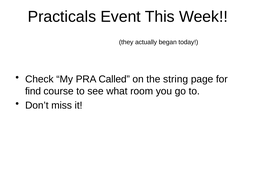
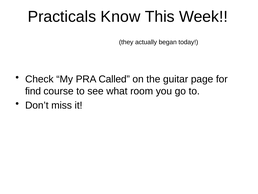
Event: Event -> Know
string: string -> guitar
